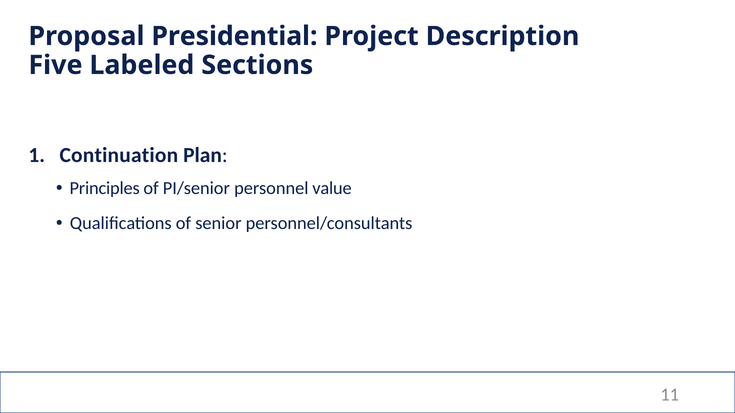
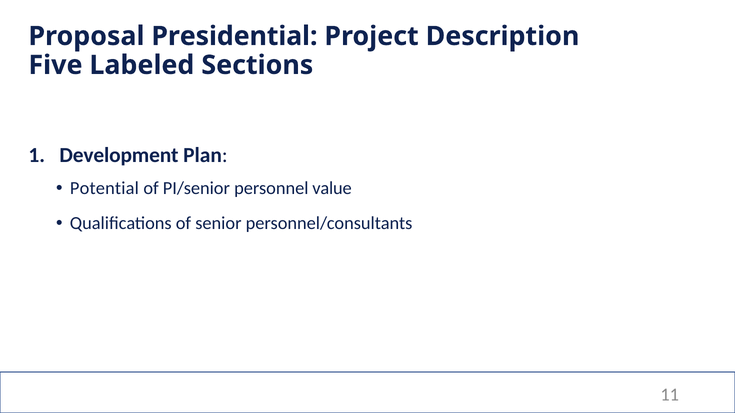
Continuation: Continuation -> Development
Principles: Principles -> Potential
